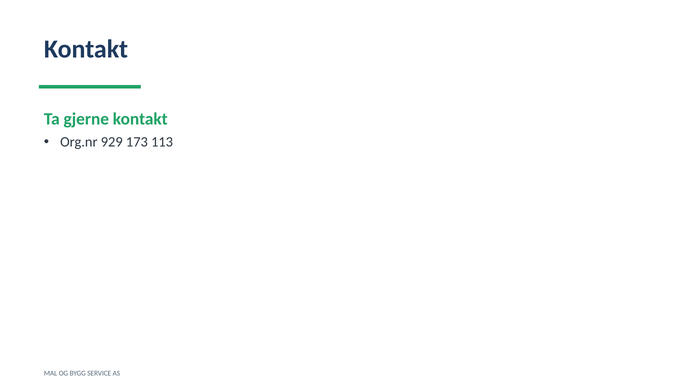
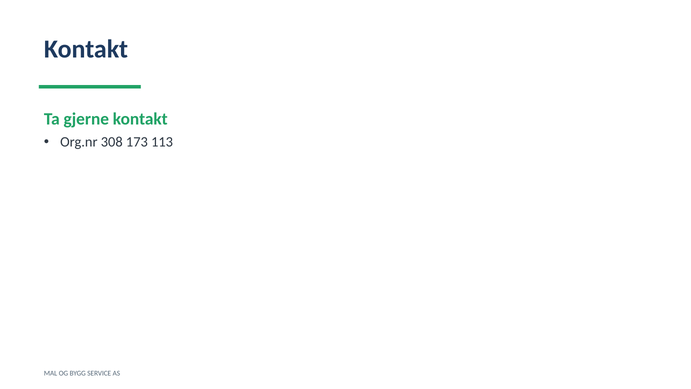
929: 929 -> 308
